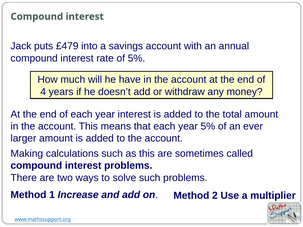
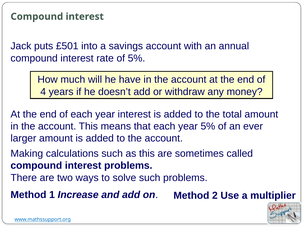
£479: £479 -> £501
